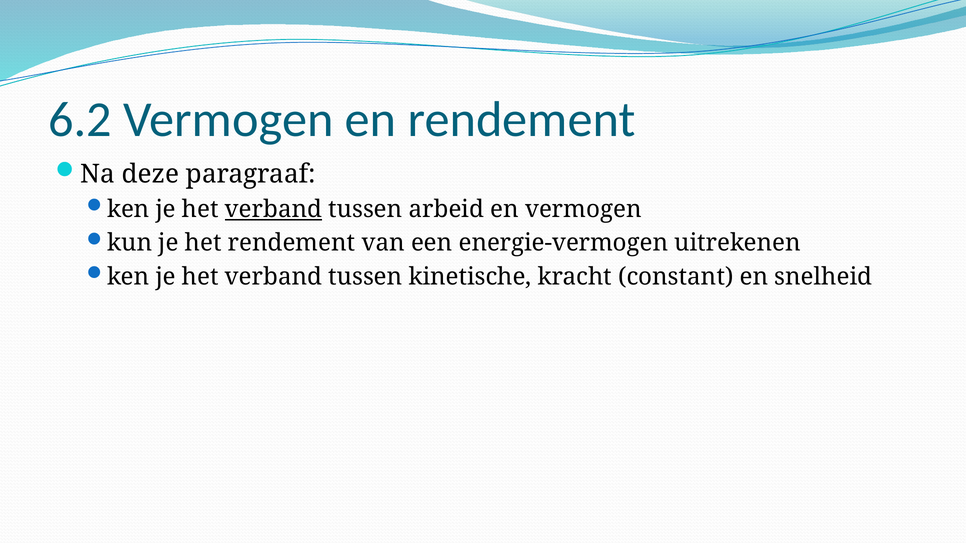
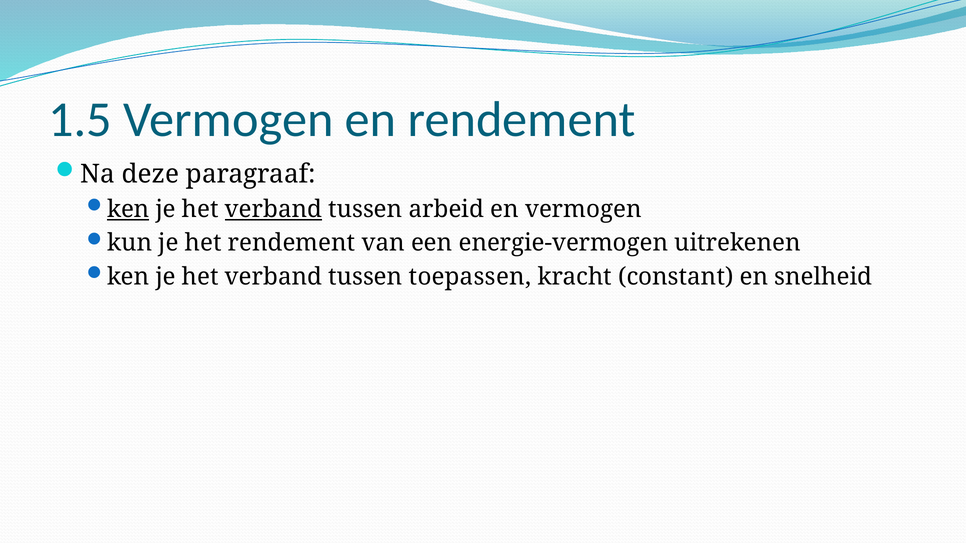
6.2: 6.2 -> 1.5
ken at (128, 209) underline: none -> present
kinetische: kinetische -> toepassen
